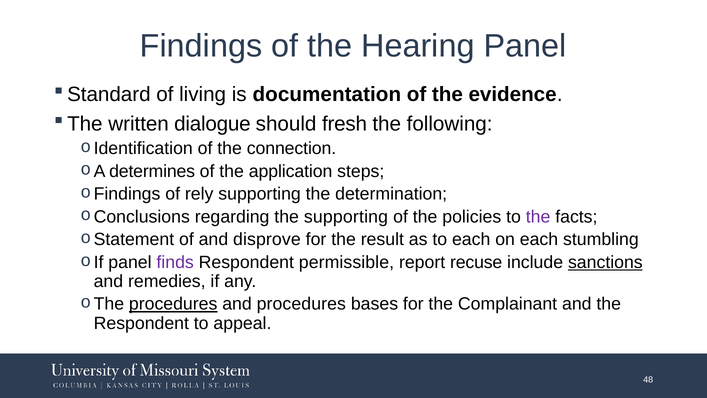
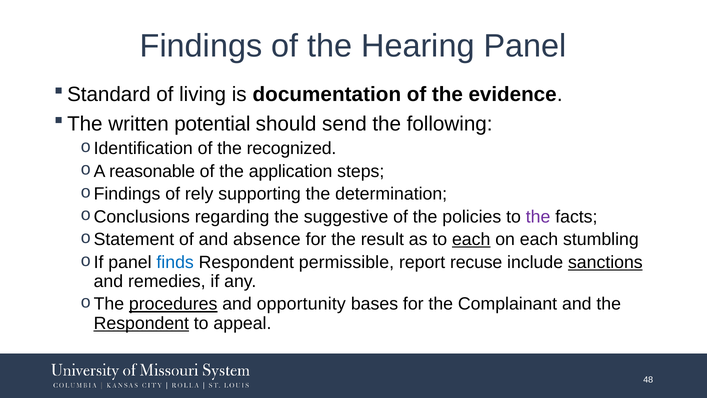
dialogue: dialogue -> potential
fresh: fresh -> send
connection: connection -> recognized
determines: determines -> reasonable
the supporting: supporting -> suggestive
disprove: disprove -> absence
each at (471, 239) underline: none -> present
finds colour: purple -> blue
and procedures: procedures -> opportunity
Respondent at (141, 323) underline: none -> present
